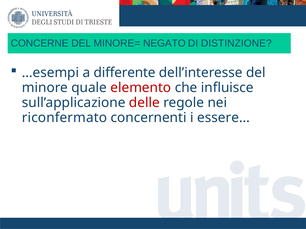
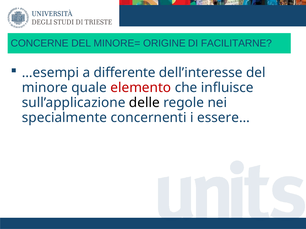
NEGATO: NEGATO -> ORIGINE
DISTINZIONE: DISTINZIONE -> FACILITARNE
delle colour: red -> black
riconfermato: riconfermato -> specialmente
